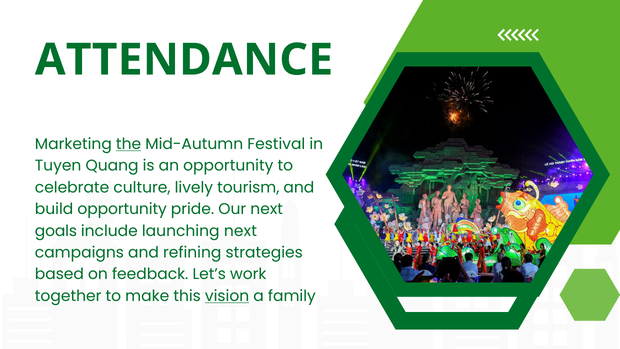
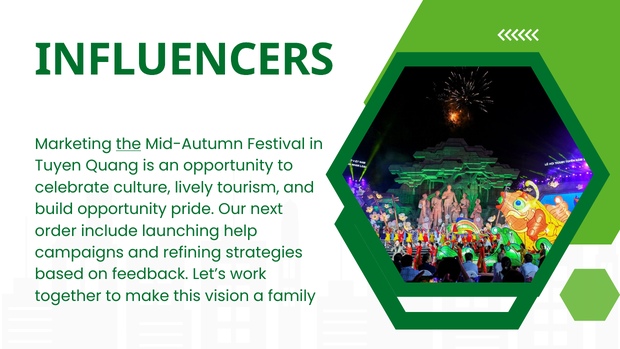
ATTENDANCE: ATTENDANCE -> INFLUENCERS
goals: goals -> order
launching next: next -> help
vision underline: present -> none
